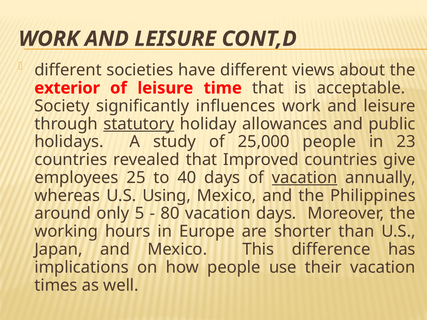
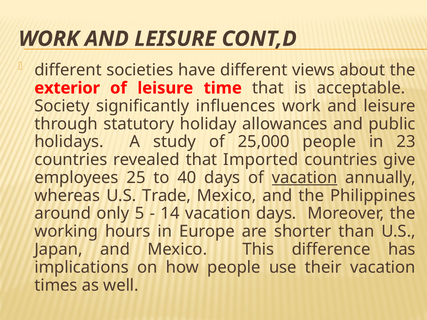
statutory underline: present -> none
Improved: Improved -> Imported
Using: Using -> Trade
80: 80 -> 14
